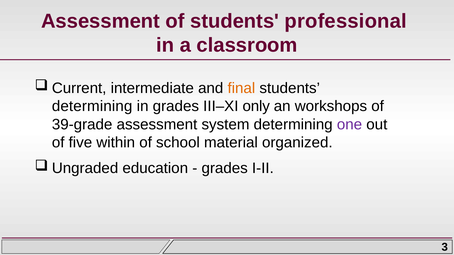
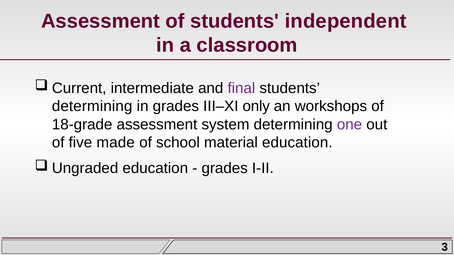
professional: professional -> independent
final colour: orange -> purple
39-grade: 39-grade -> 18-grade
within: within -> made
material organized: organized -> education
